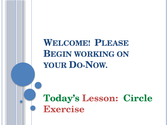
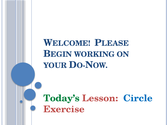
Circle colour: green -> blue
